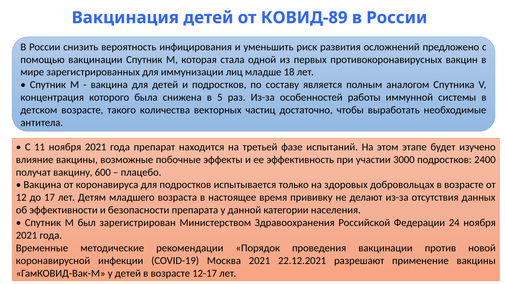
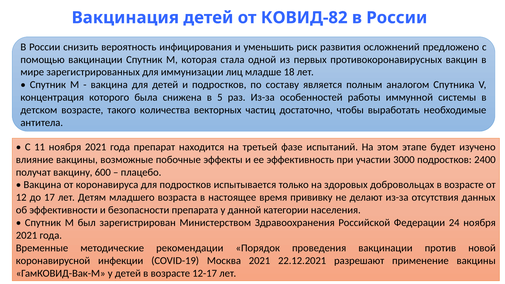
КОВИД-89: КОВИД-89 -> КОВИД-82
